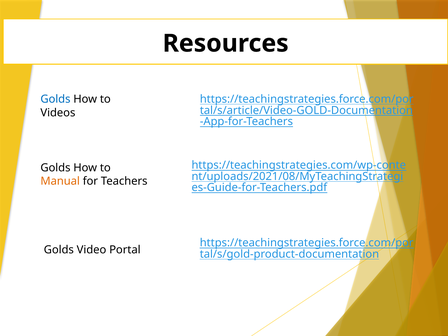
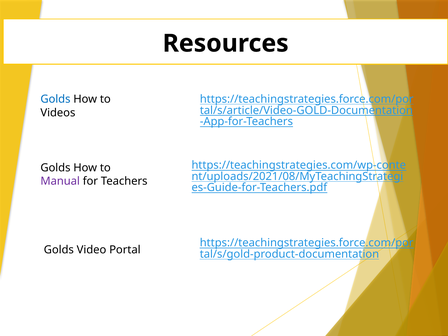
Manual colour: orange -> purple
